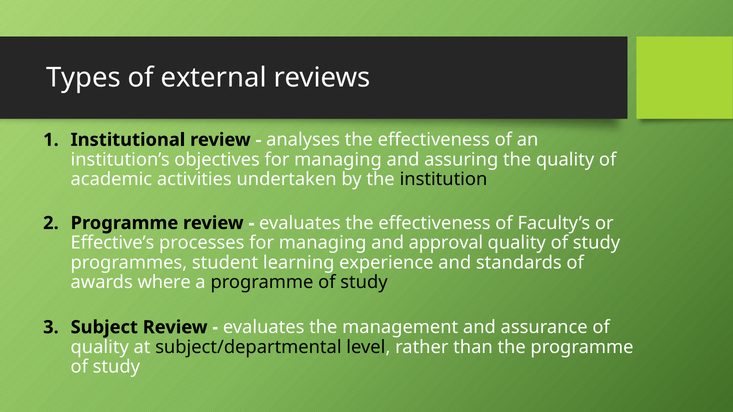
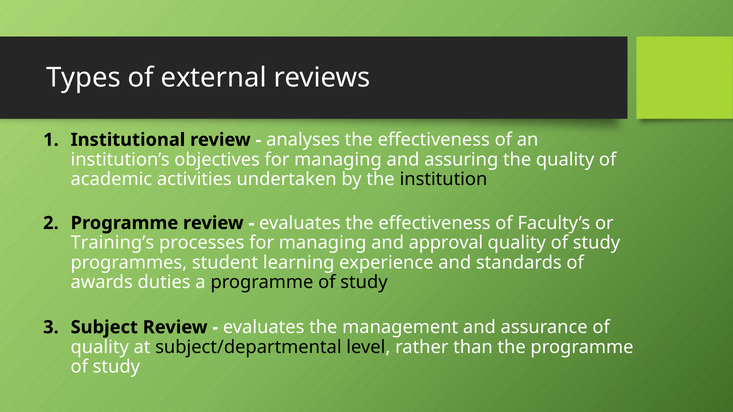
Effective’s: Effective’s -> Training’s
where: where -> duties
